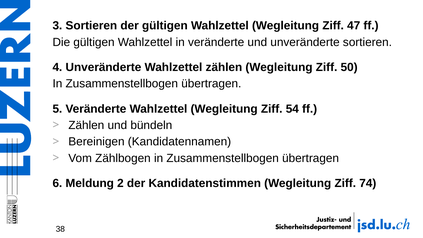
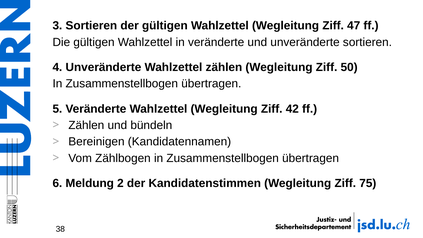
54: 54 -> 42
74: 74 -> 75
